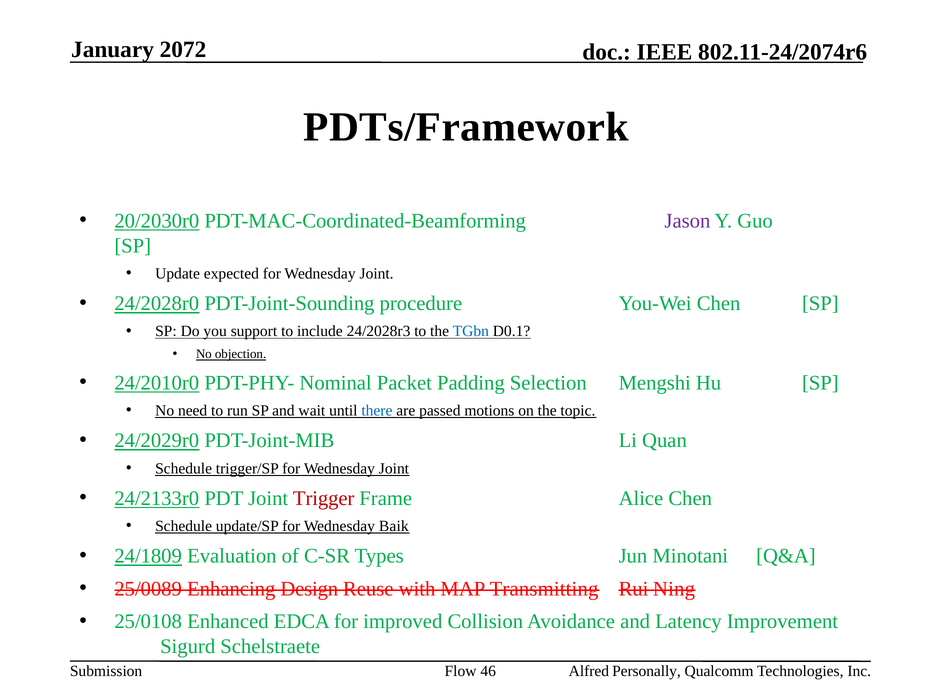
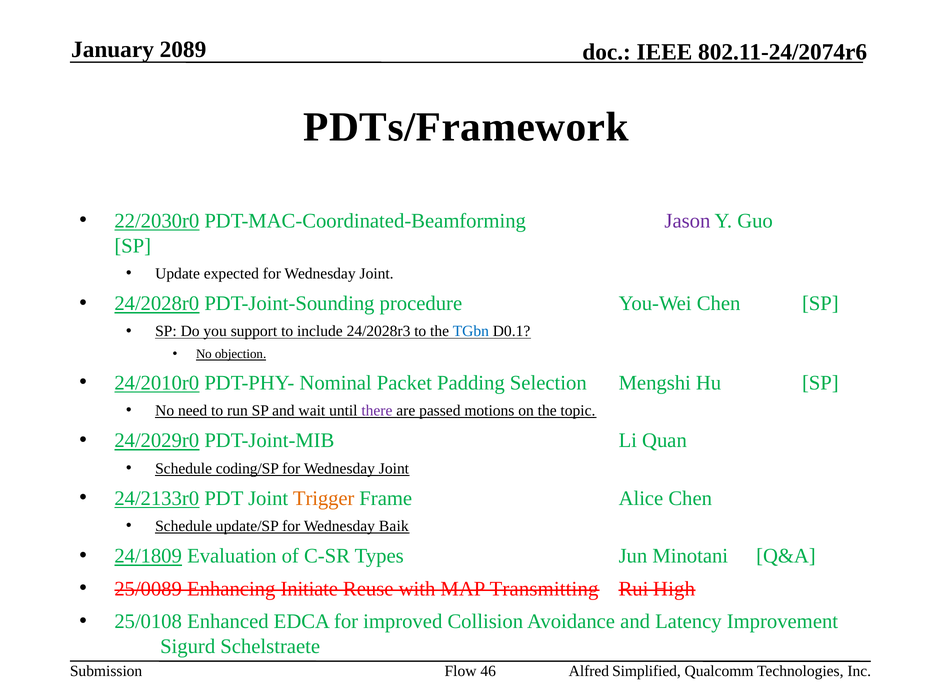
2072: 2072 -> 2089
20/2030r0: 20/2030r0 -> 22/2030r0
there colour: blue -> purple
trigger/SP: trigger/SP -> coding/SP
Trigger colour: red -> orange
Design: Design -> Initiate
Ning: Ning -> High
Personally: Personally -> Simplified
